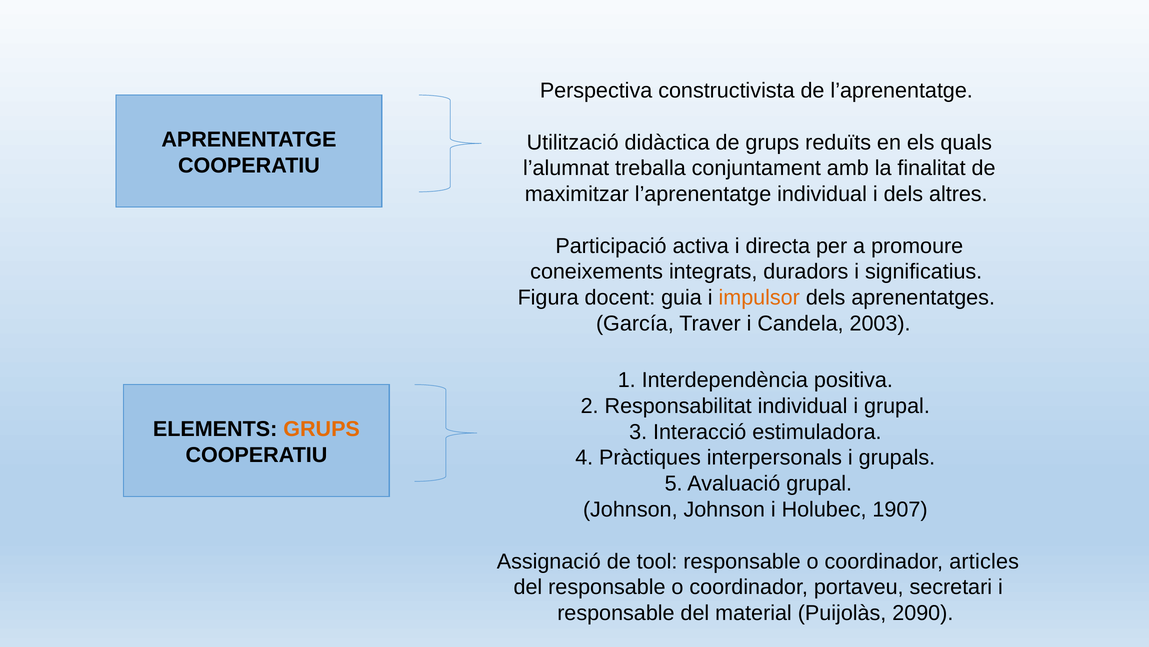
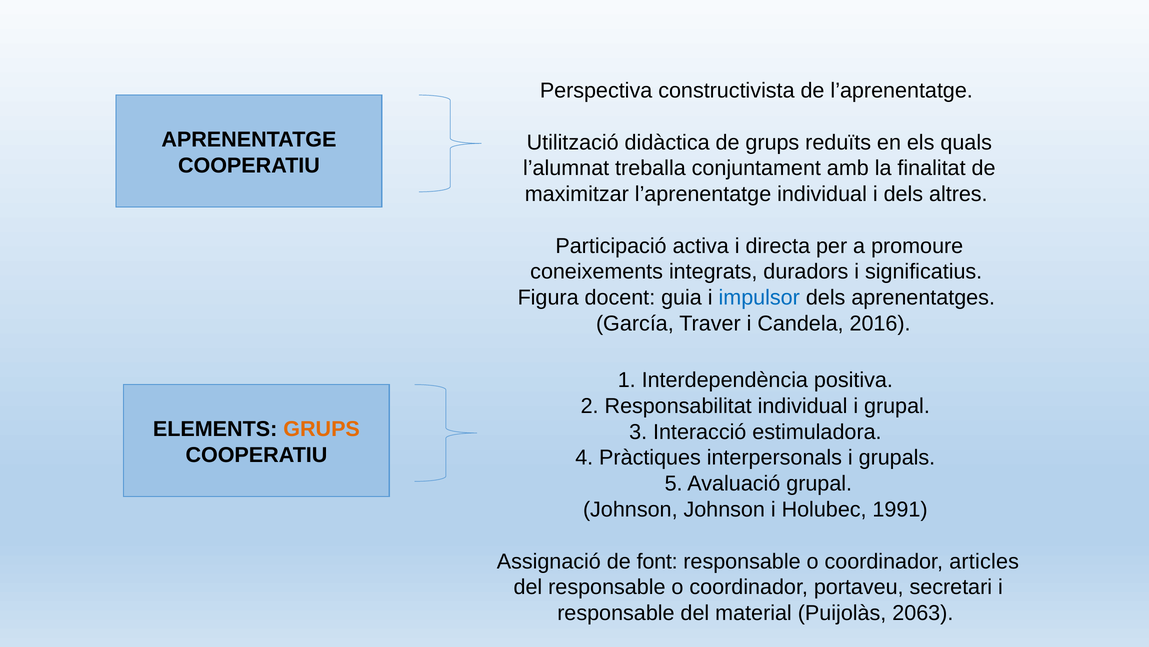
impulsor colour: orange -> blue
2003: 2003 -> 2016
1907: 1907 -> 1991
tool: tool -> font
2090: 2090 -> 2063
